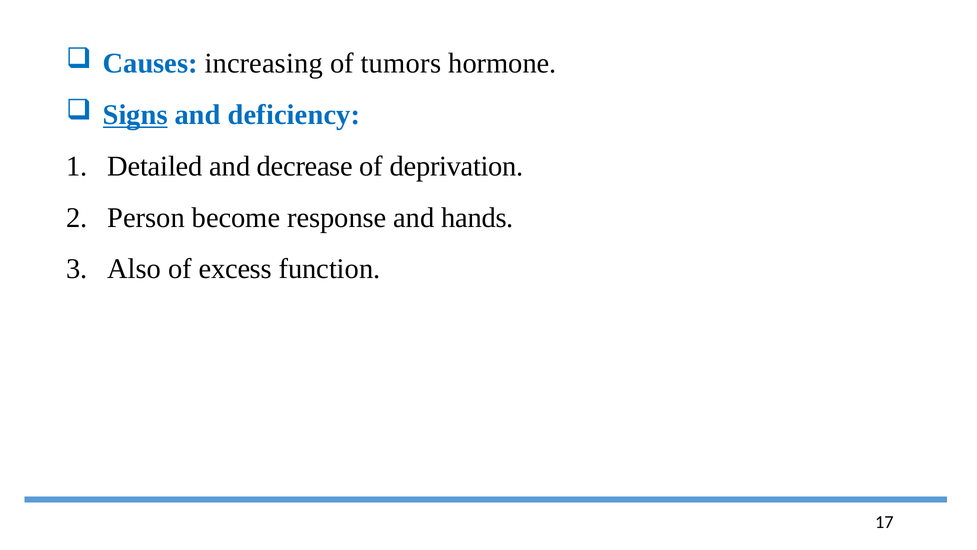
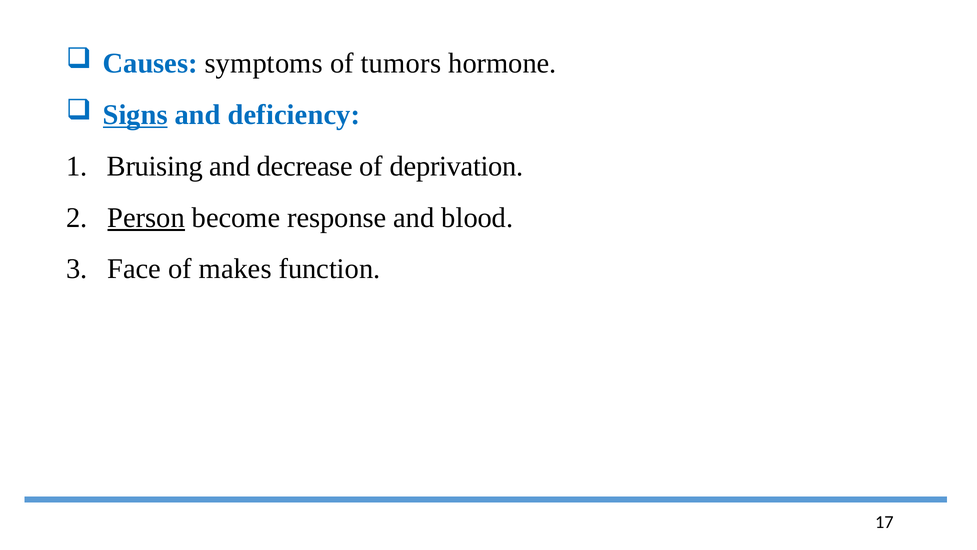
increasing: increasing -> symptoms
Detailed: Detailed -> Bruising
Person underline: none -> present
hands: hands -> blood
Also: Also -> Face
excess: excess -> makes
